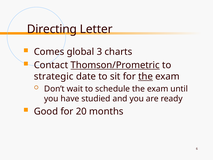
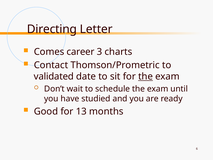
global: global -> career
Thomson/Prometric underline: present -> none
strategic: strategic -> validated
20: 20 -> 13
